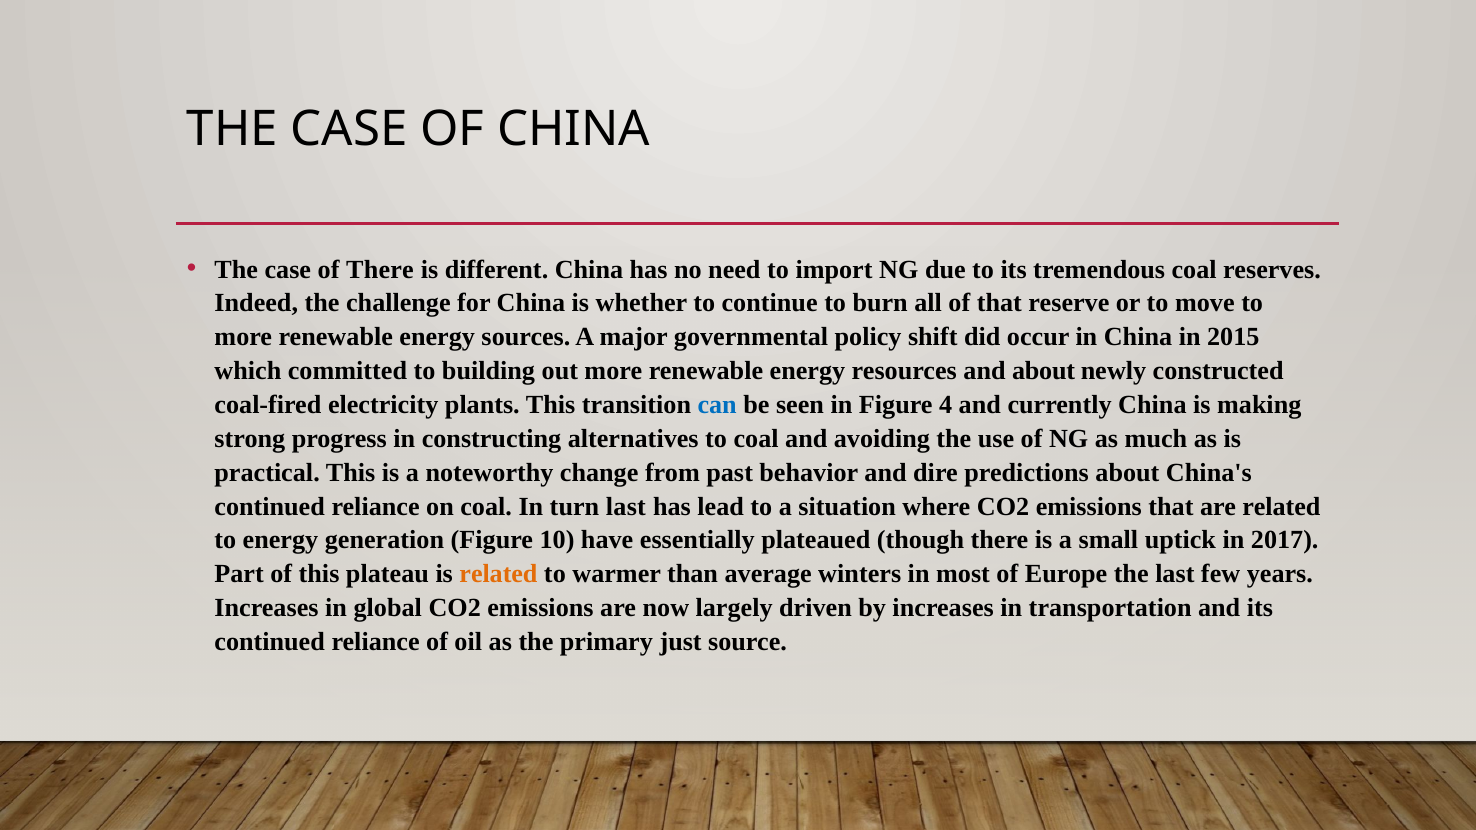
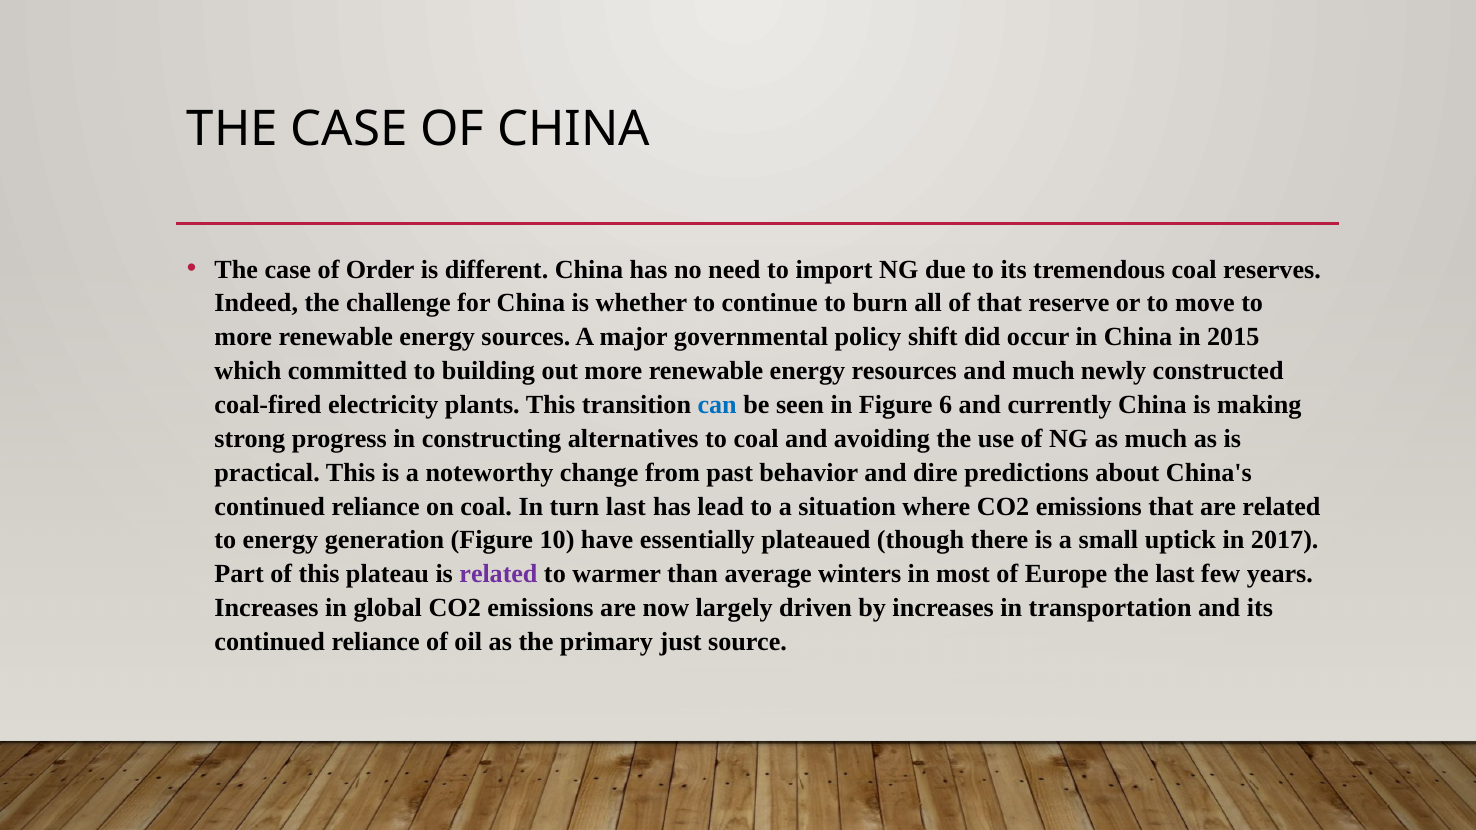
of There: There -> Order
and about: about -> much
4: 4 -> 6
related at (498, 574) colour: orange -> purple
